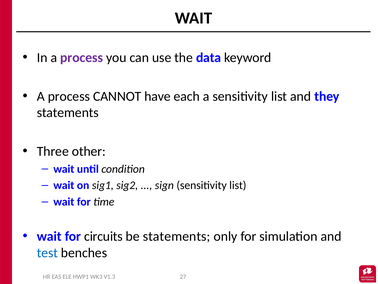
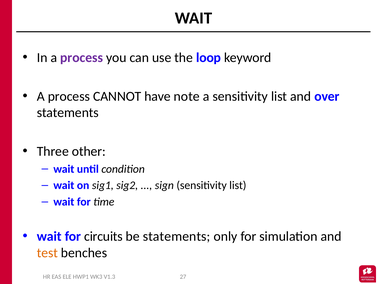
data: data -> loop
each: each -> note
they: they -> over
test colour: blue -> orange
